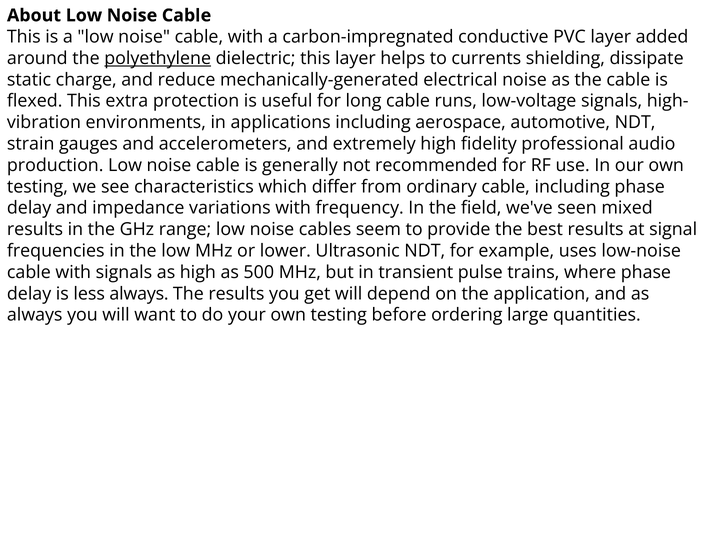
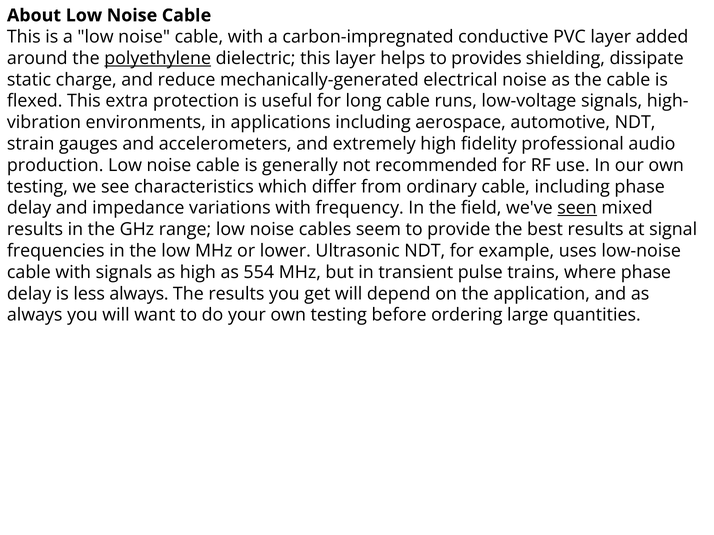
currents: currents -> provides
seen underline: none -> present
500: 500 -> 554
